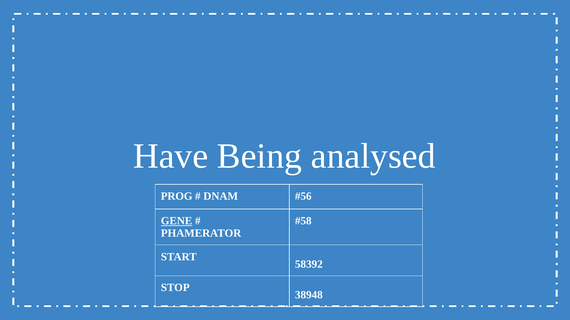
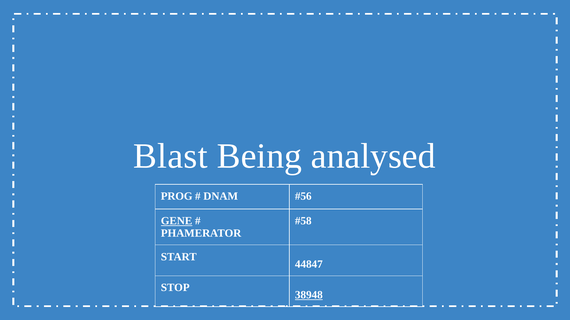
Have: Have -> Blast
58392: 58392 -> 44847
38948 underline: none -> present
